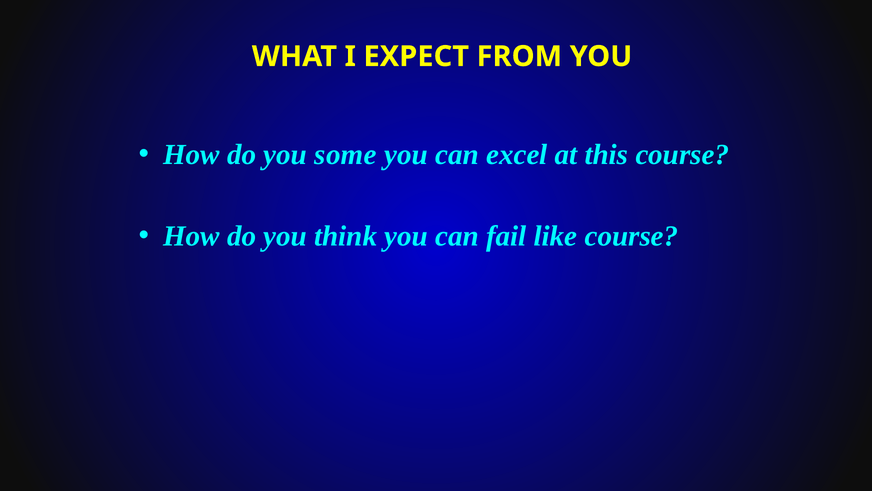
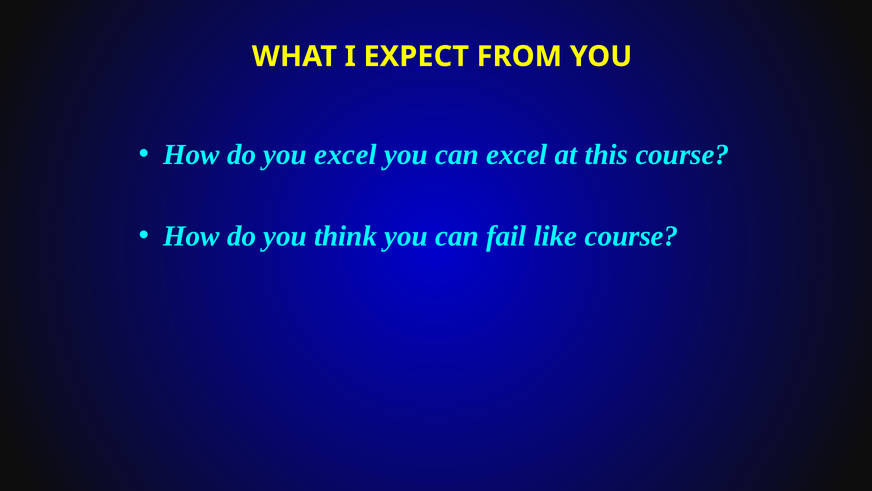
you some: some -> excel
